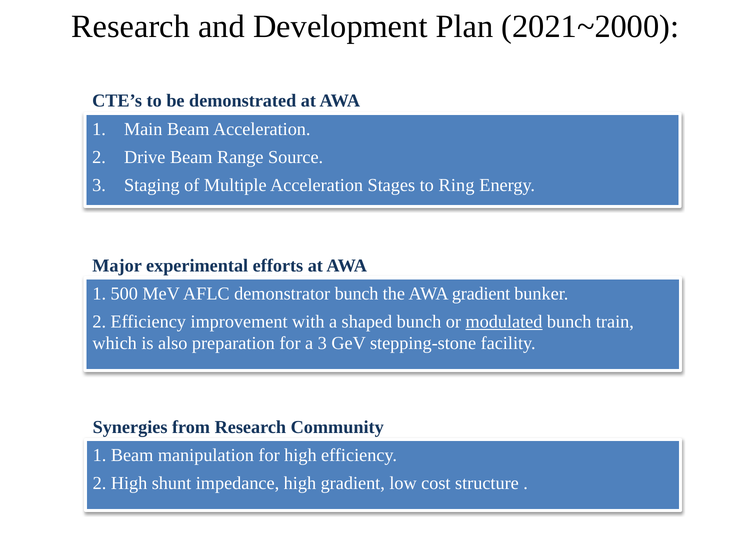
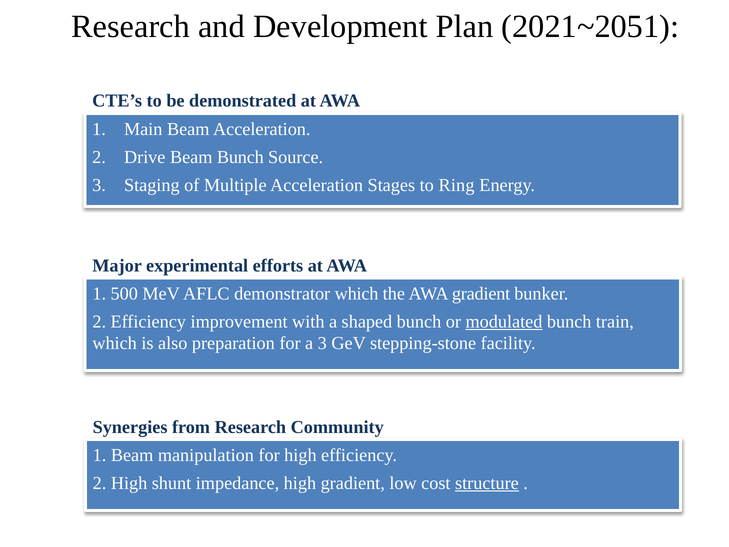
2021~2000: 2021~2000 -> 2021~2051
Beam Range: Range -> Bunch
demonstrator bunch: bunch -> which
structure underline: none -> present
